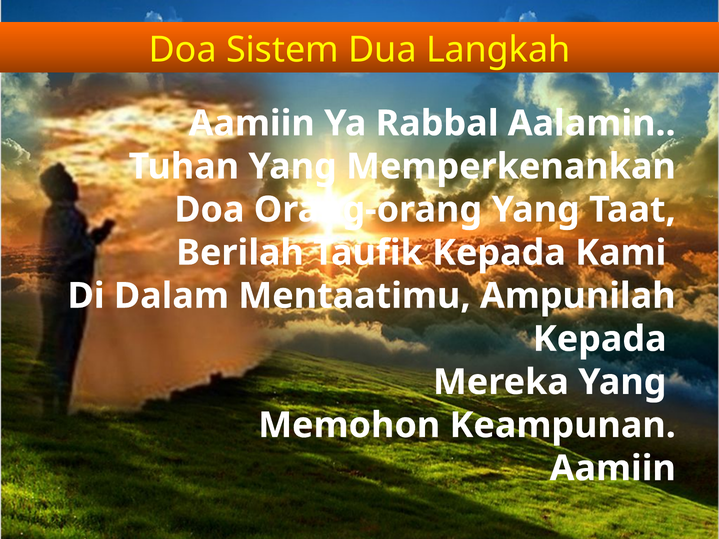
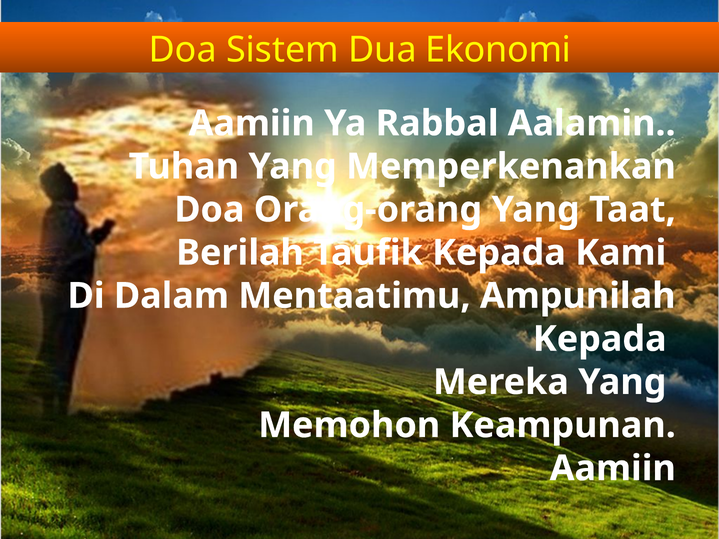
Langkah: Langkah -> Ekonomi
